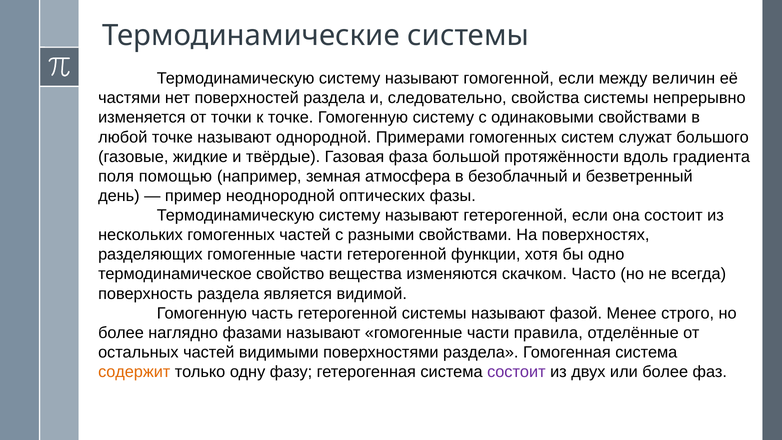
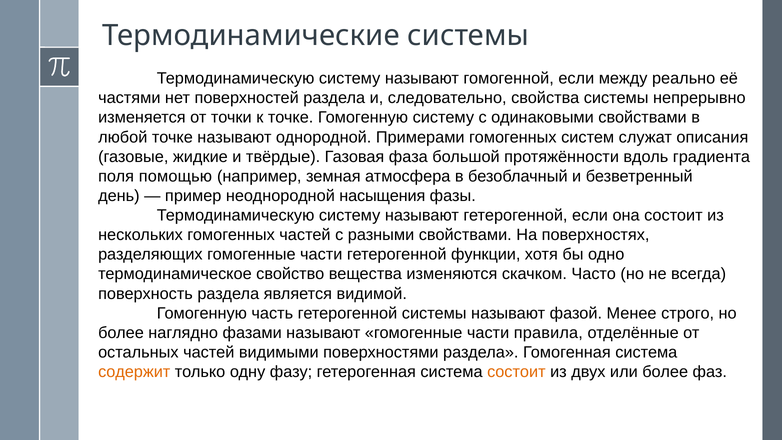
величин: величин -> реально
большого: большого -> описания
оптических: оптических -> насыщения
состоит at (516, 372) colour: purple -> orange
